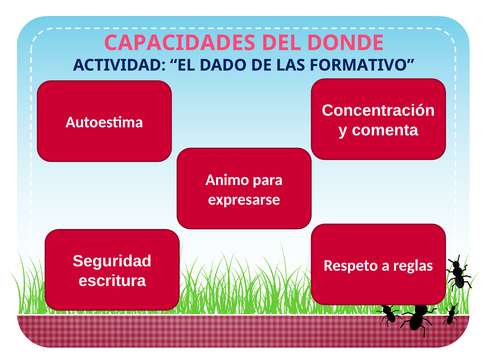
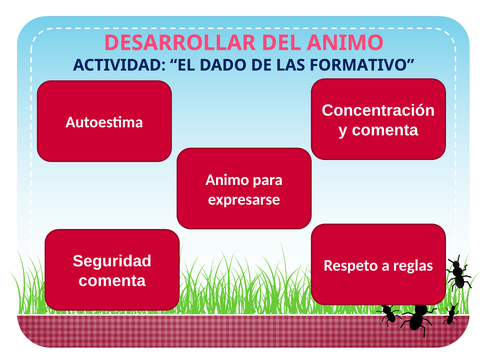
CAPACIDADES: CAPACIDADES -> DESARROLLAR
DEL DONDE: DONDE -> ANIMO
escritura at (112, 281): escritura -> comenta
